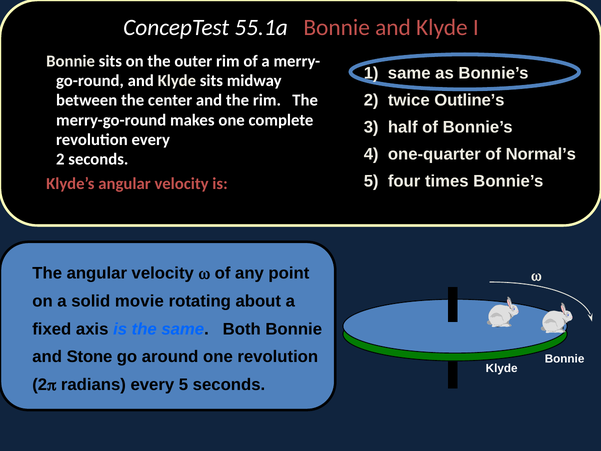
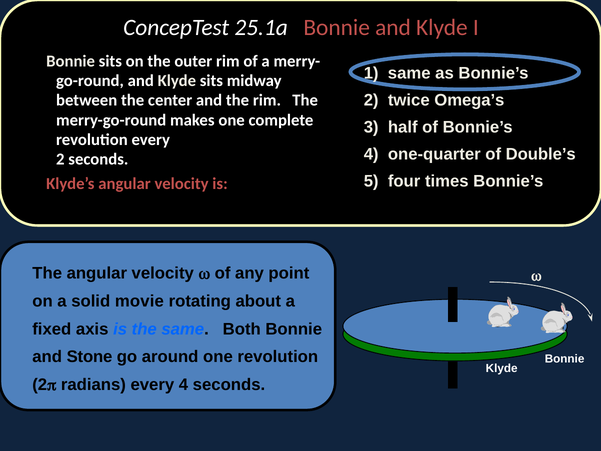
55.1a: 55.1a -> 25.1a
Outline’s: Outline’s -> Omega’s
Normal’s: Normal’s -> Double’s
every 5: 5 -> 4
